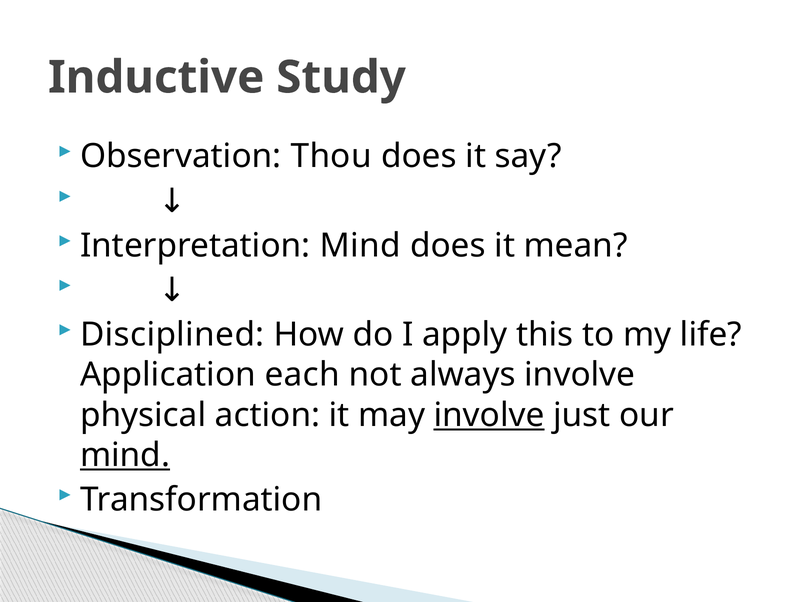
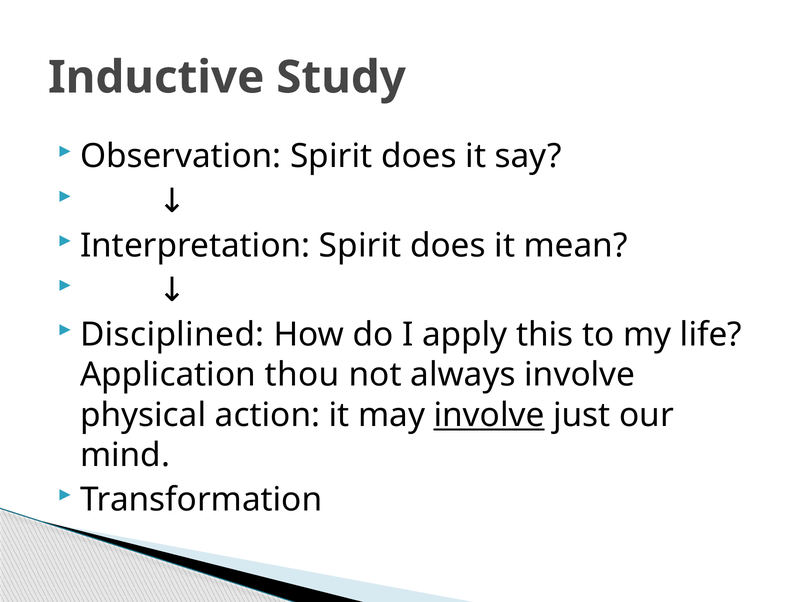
Observation Thou: Thou -> Spirit
Interpretation Mind: Mind -> Spirit
each: each -> thou
mind at (125, 455) underline: present -> none
